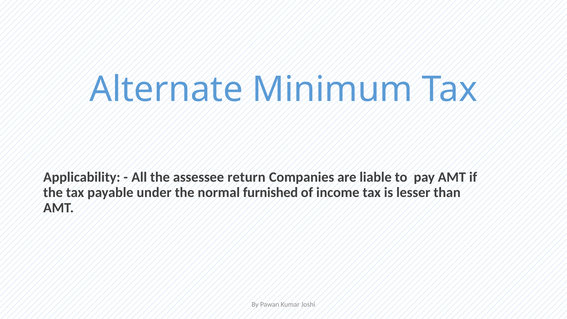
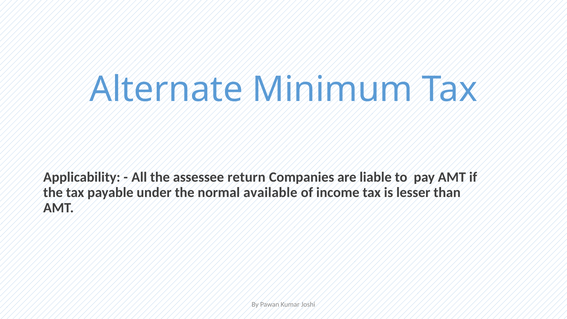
furnished: furnished -> available
